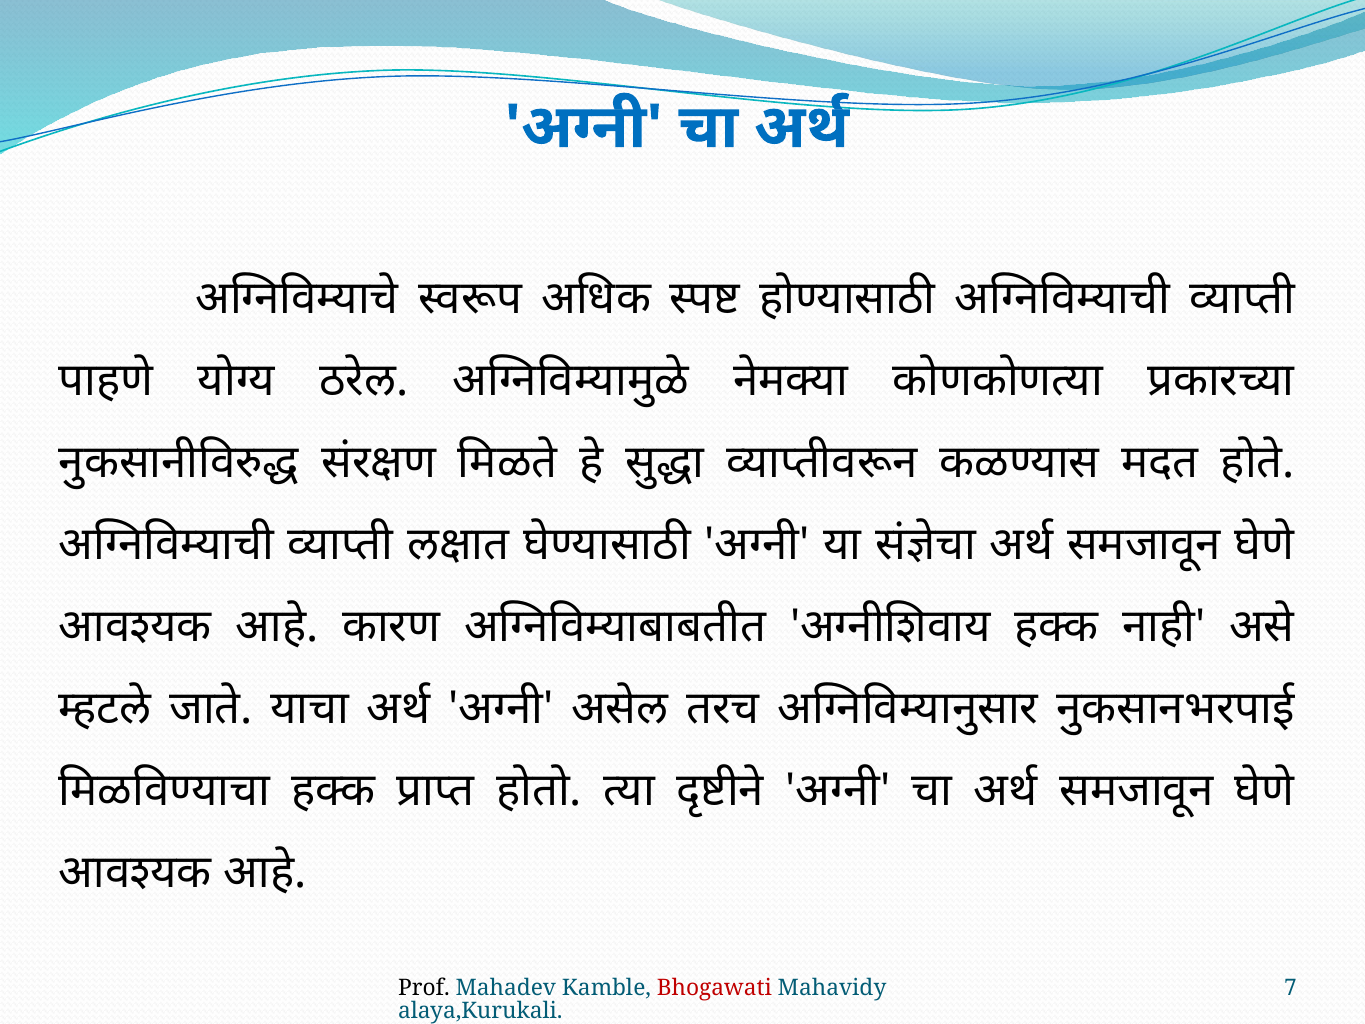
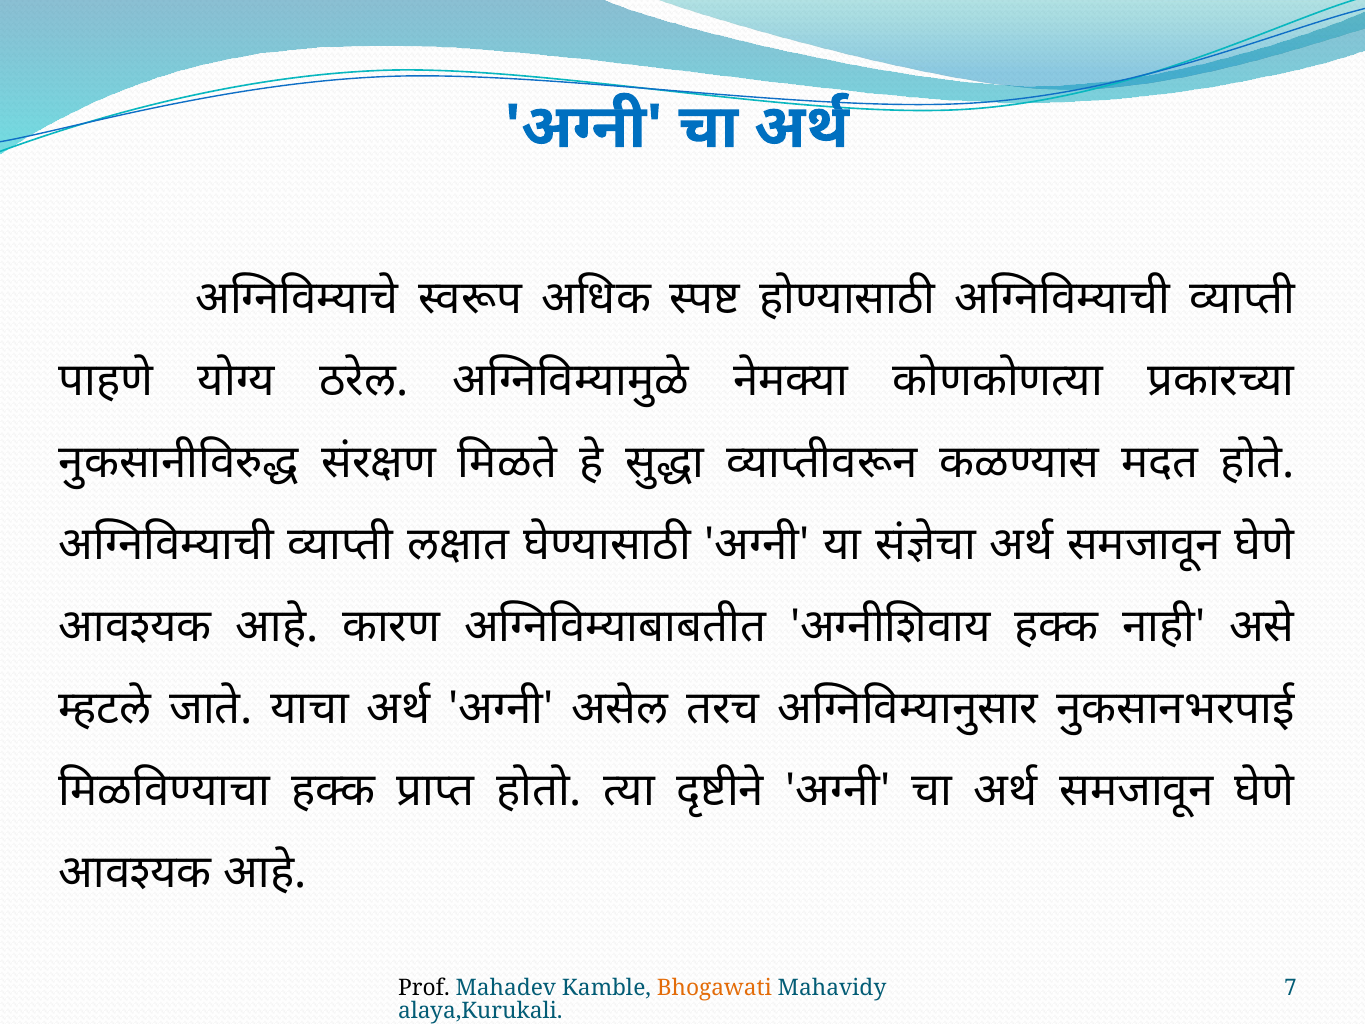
Bhogawati colour: red -> orange
